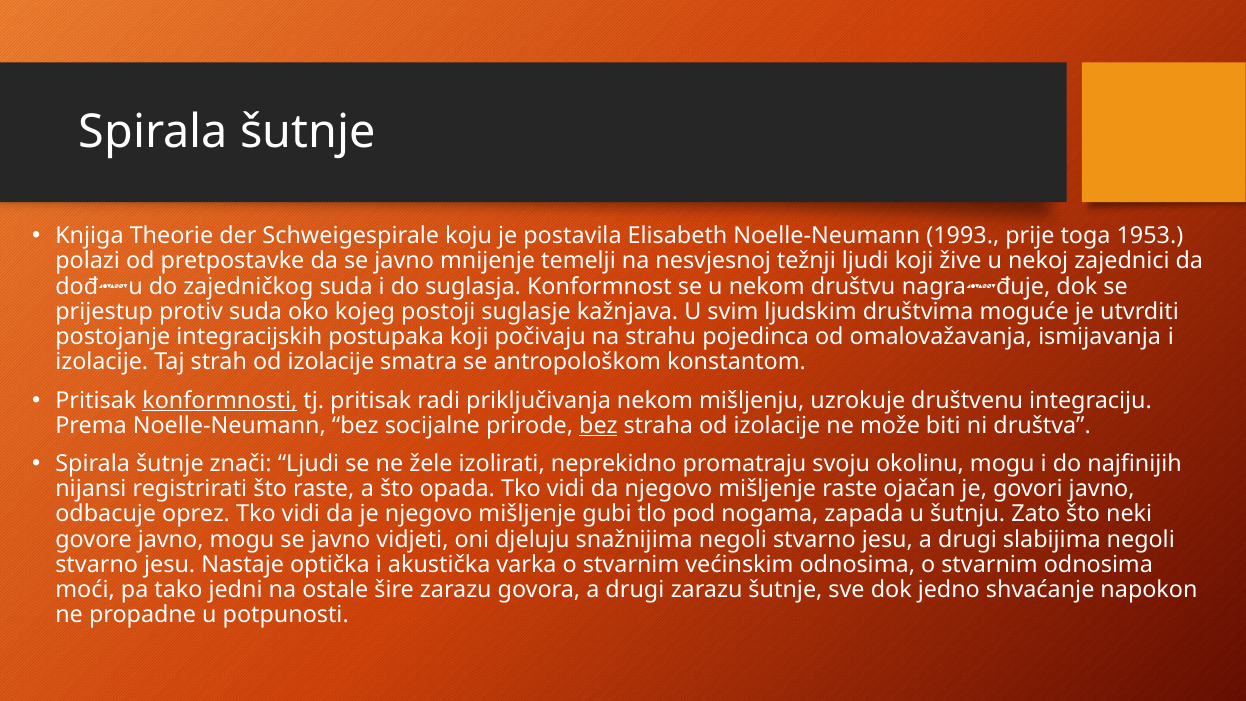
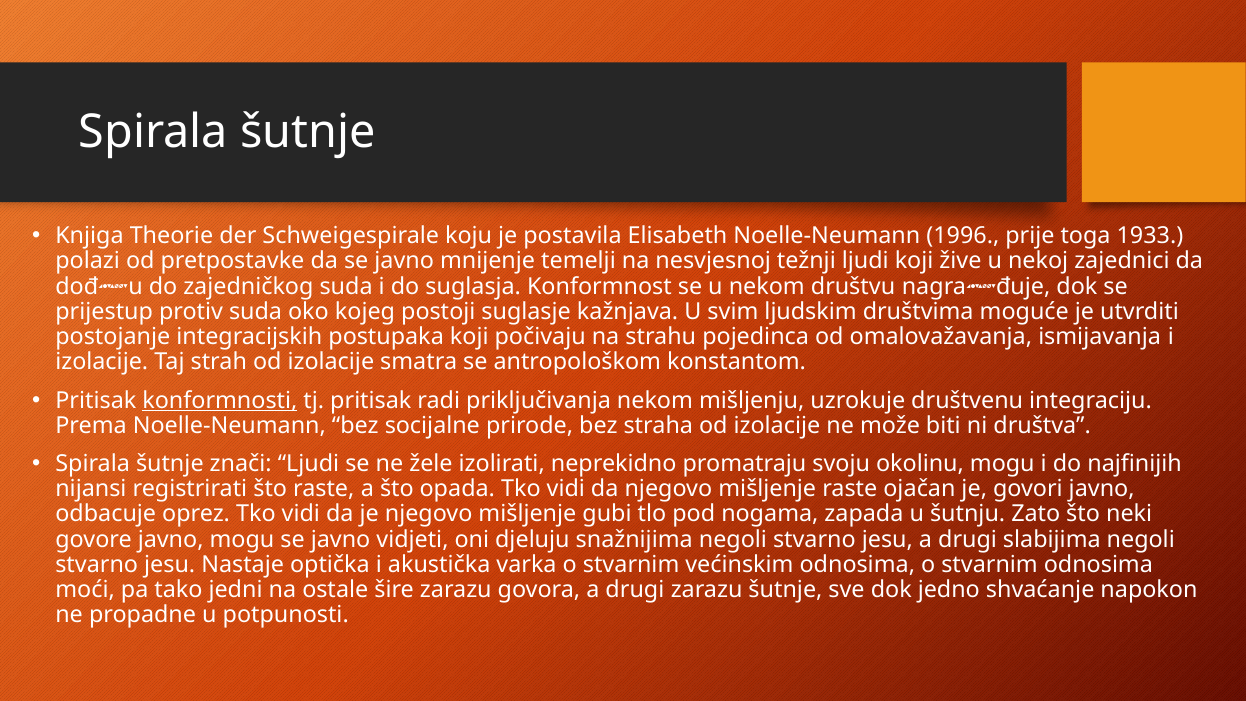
1993: 1993 -> 1996
1953: 1953 -> 1933
bez at (598, 425) underline: present -> none
